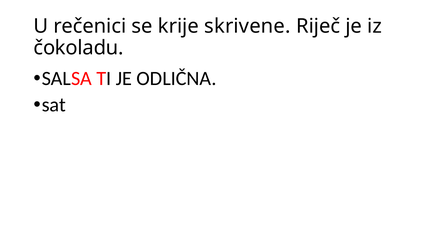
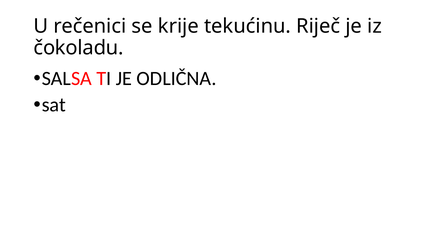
skrivene: skrivene -> tekućinu
